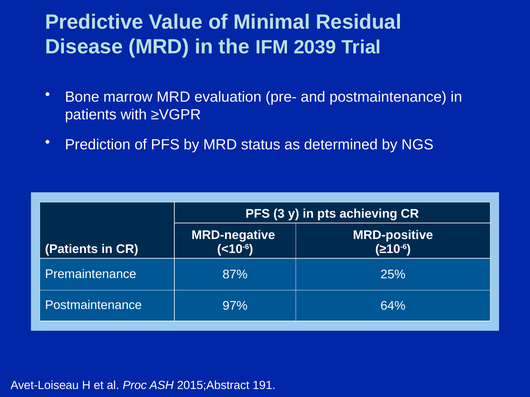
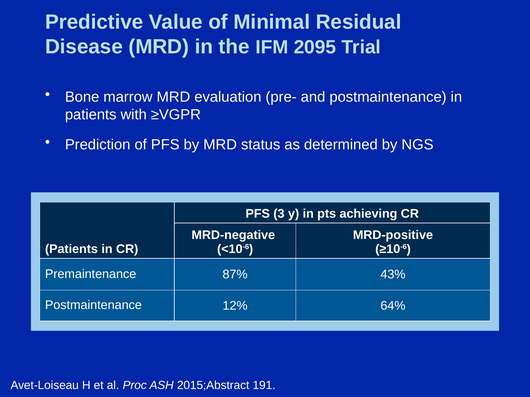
2039: 2039 -> 2095
25%: 25% -> 43%
97%: 97% -> 12%
